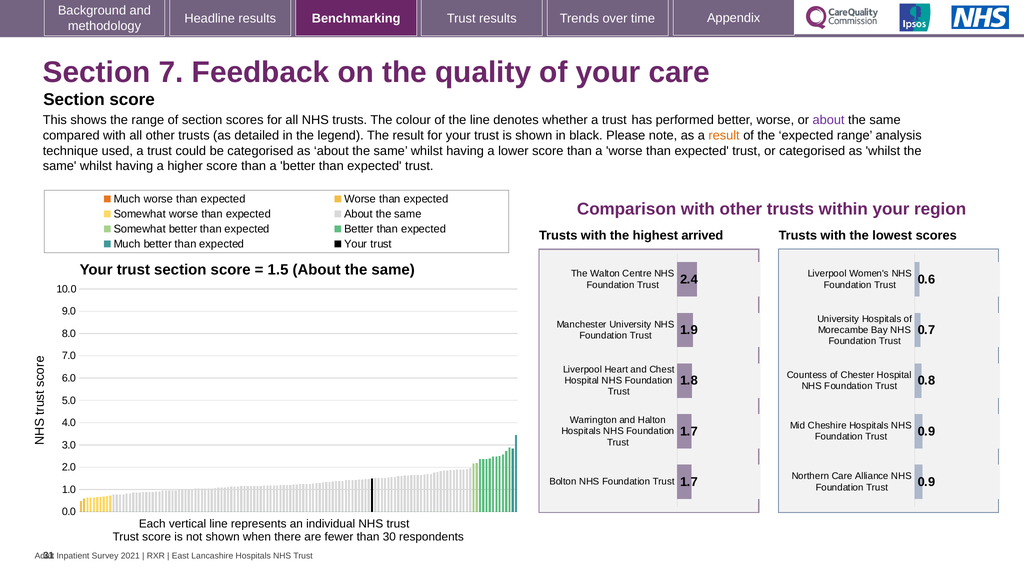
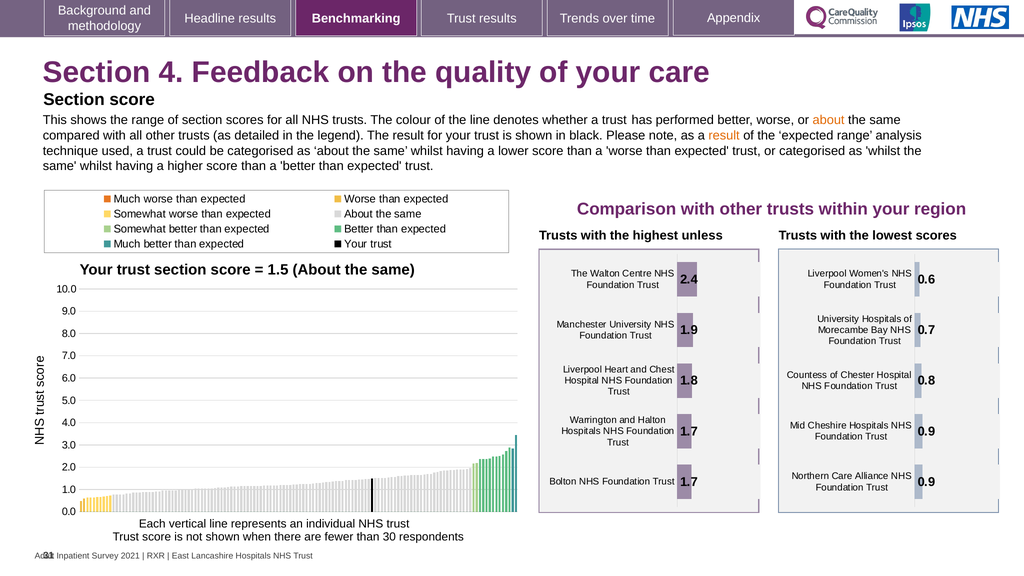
7: 7 -> 4
about at (829, 120) colour: purple -> orange
arrived: arrived -> unless
